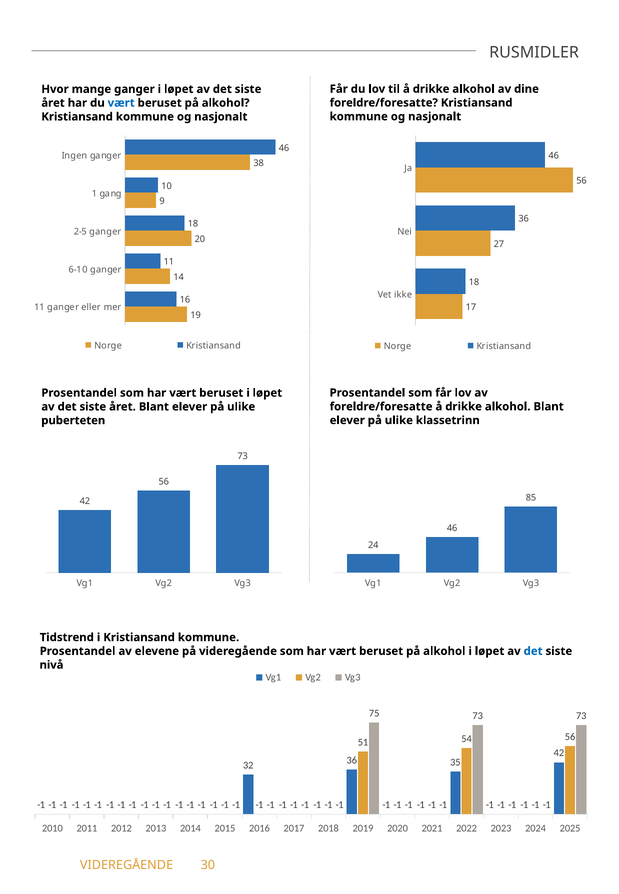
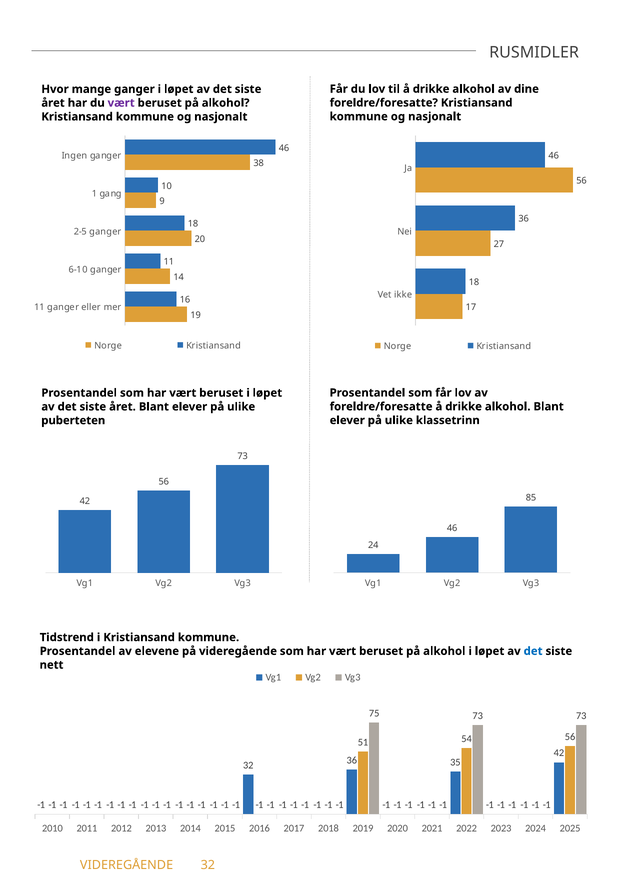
vært at (121, 103) colour: blue -> purple
nivå: nivå -> nett
VIDEREGÅENDE 30: 30 -> 32
